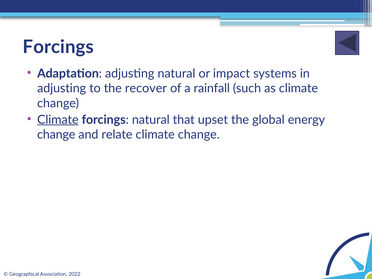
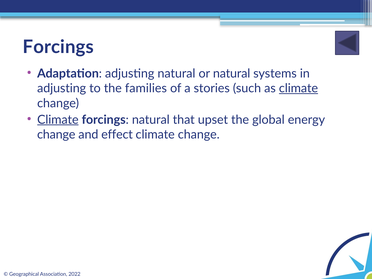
or impact: impact -> natural
recover: recover -> families
rainfall: rainfall -> stories
climate at (298, 88) underline: none -> present
relate: relate -> effect
